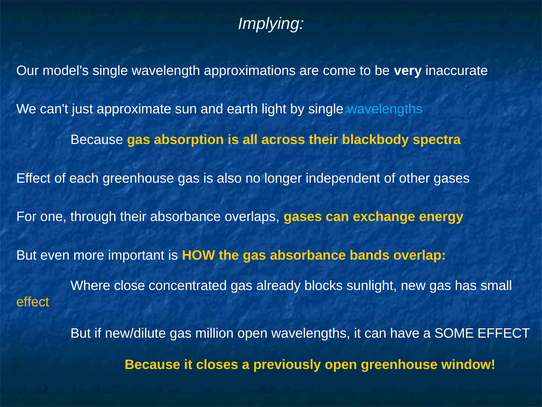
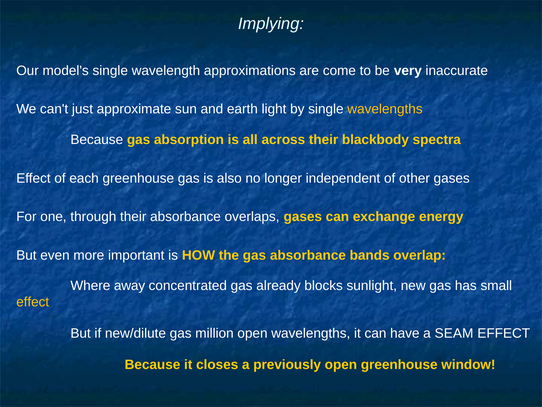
wavelengths at (385, 109) colour: light blue -> yellow
close: close -> away
SOME: SOME -> SEAM
